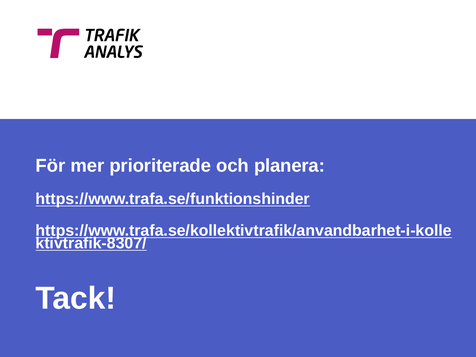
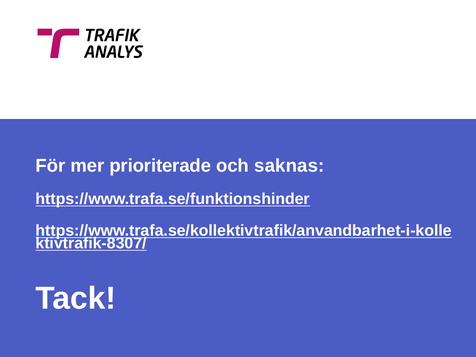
planera: planera -> saknas
